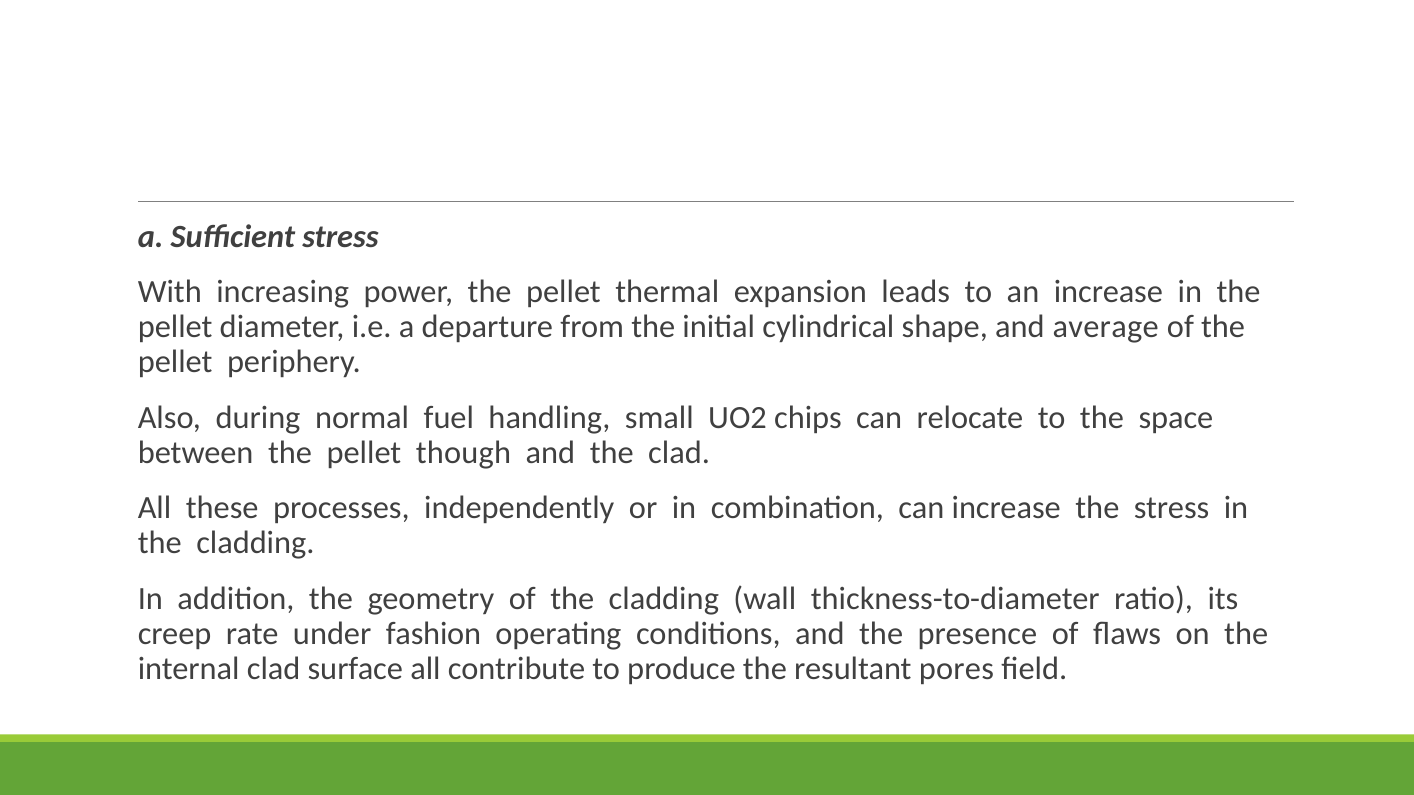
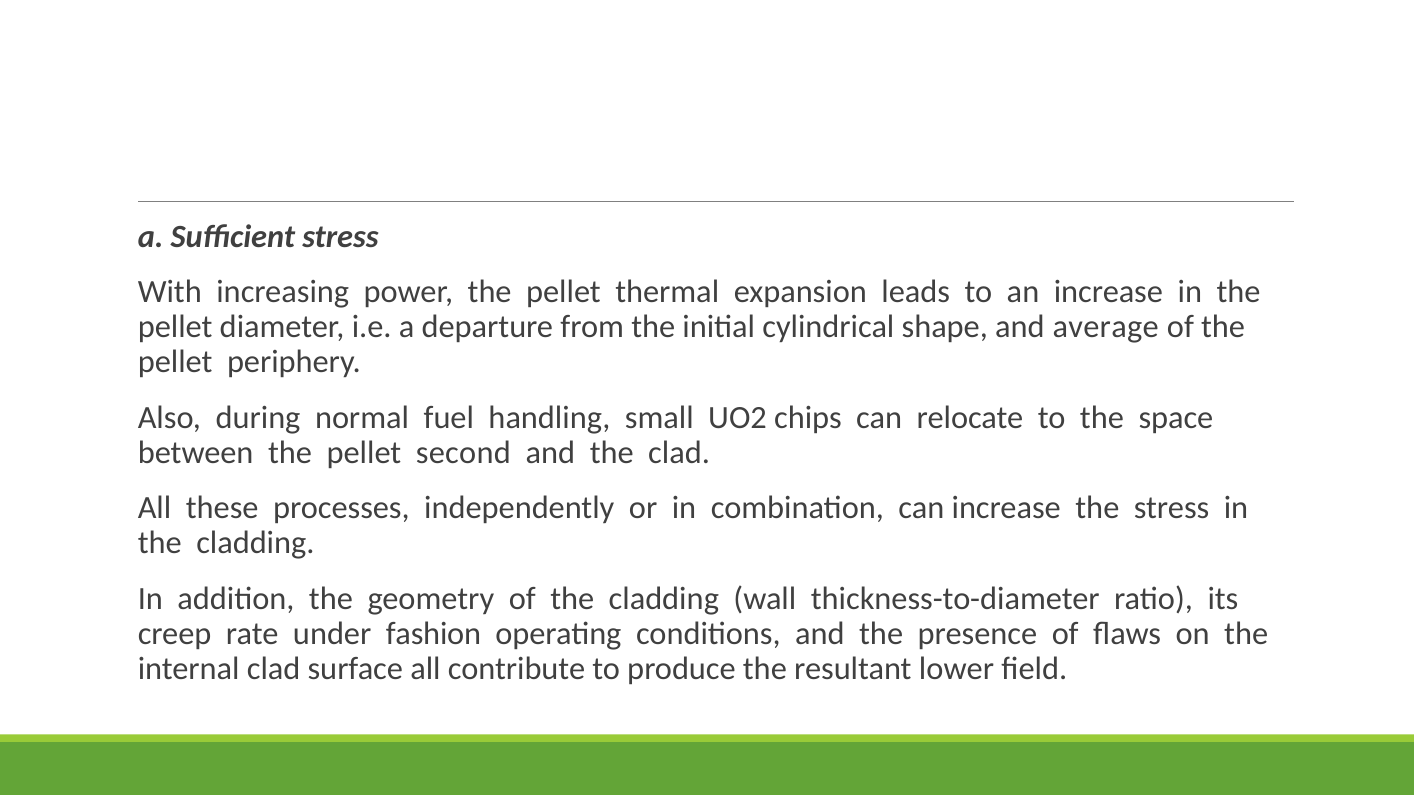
though: though -> second
pores: pores -> lower
